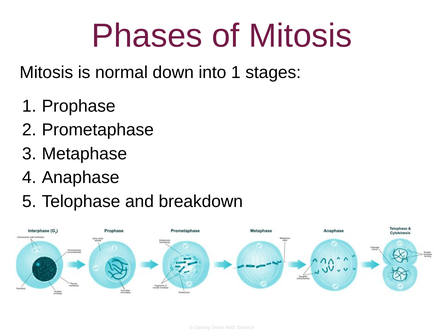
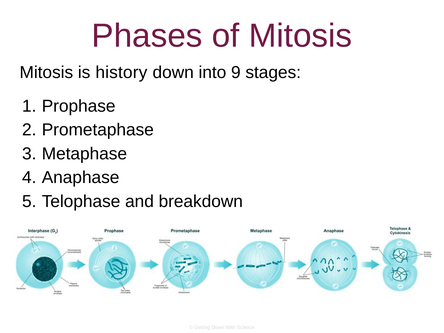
normal: normal -> history
into 1: 1 -> 9
